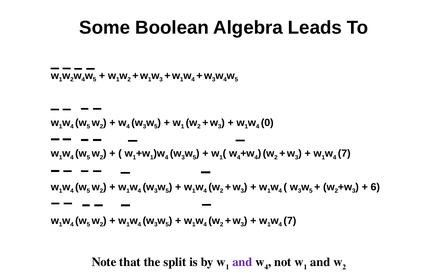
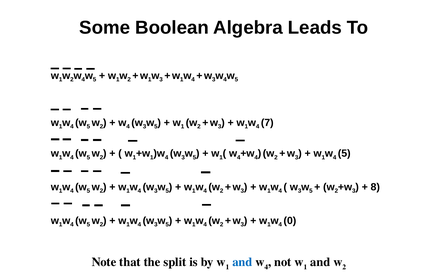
0: 0 -> 7
7 at (344, 153): 7 -> 5
6: 6 -> 8
7 at (290, 221): 7 -> 0
and at (242, 262) colour: purple -> blue
